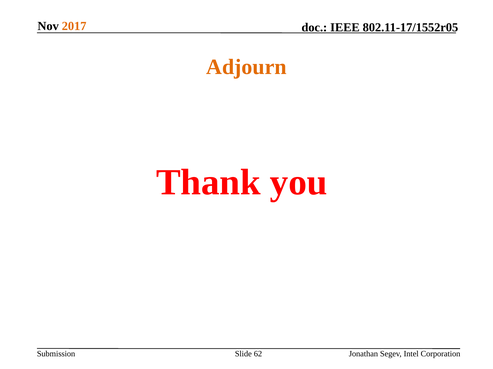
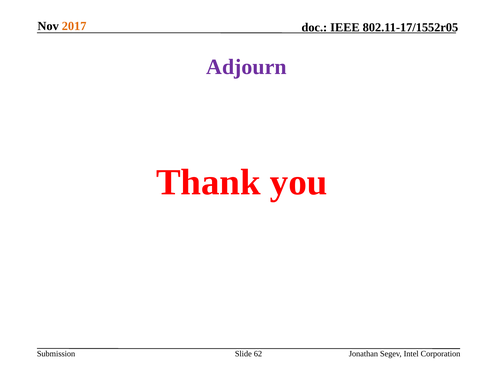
Adjourn colour: orange -> purple
